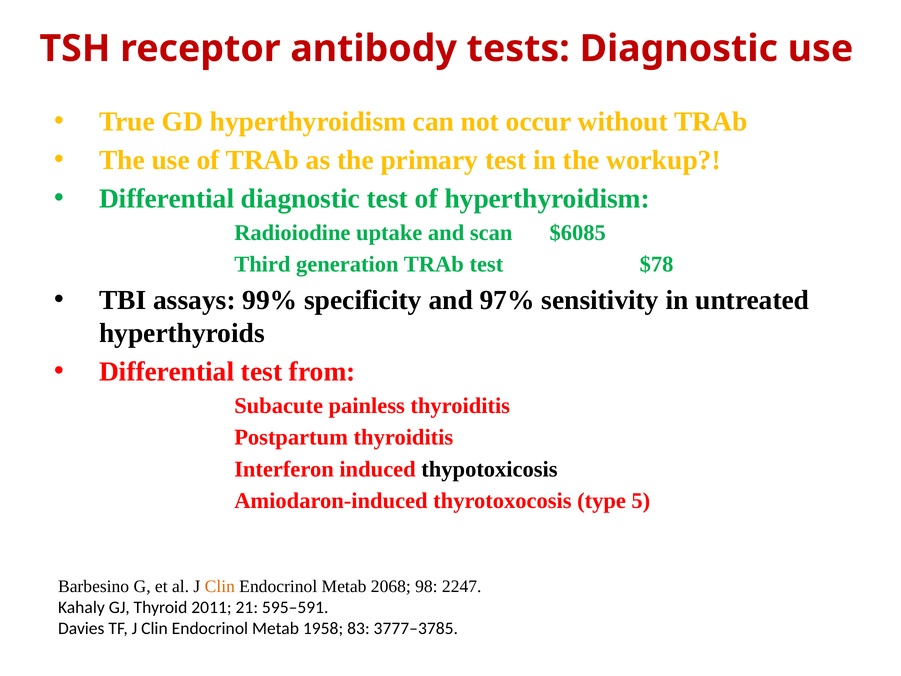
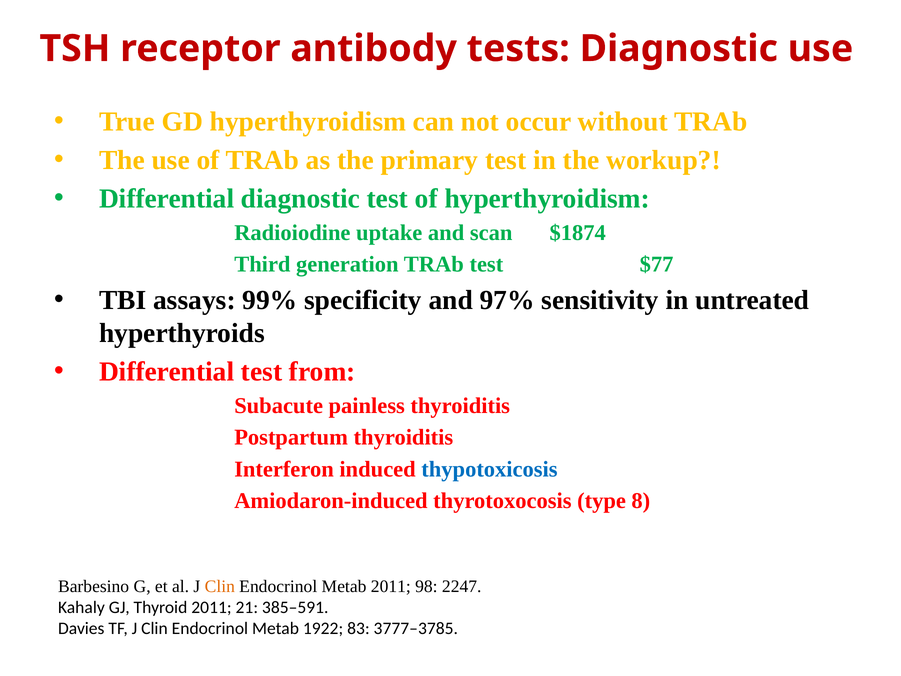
$6085: $6085 -> $1874
$78: $78 -> $77
thypotoxicosis colour: black -> blue
5: 5 -> 8
Metab 2068: 2068 -> 2011
595–591: 595–591 -> 385–591
1958: 1958 -> 1922
